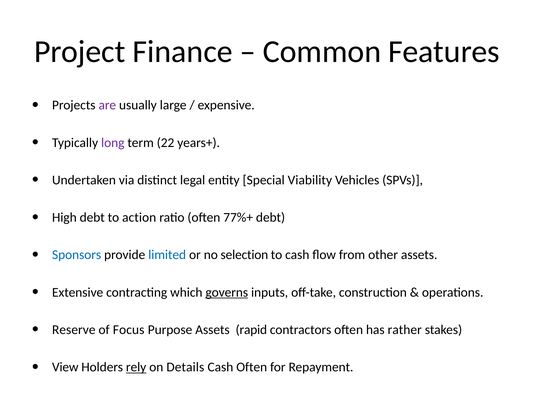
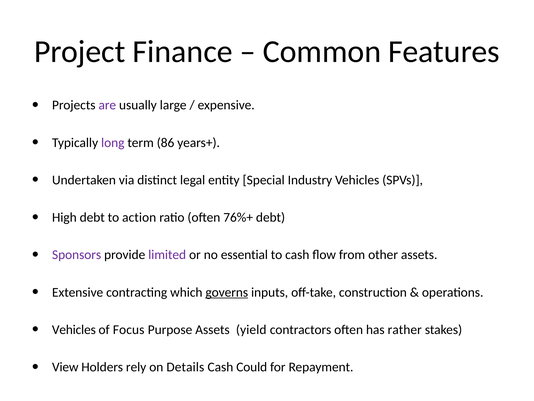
22: 22 -> 86
Viability: Viability -> Industry
77%+: 77%+ -> 76%+
Sponsors colour: blue -> purple
limited colour: blue -> purple
selection: selection -> essential
Reserve at (74, 329): Reserve -> Vehicles
rapid: rapid -> yield
rely underline: present -> none
Cash Often: Often -> Could
